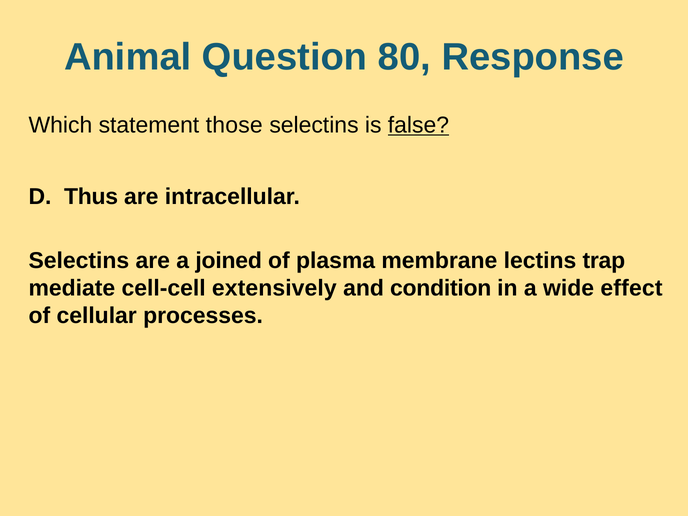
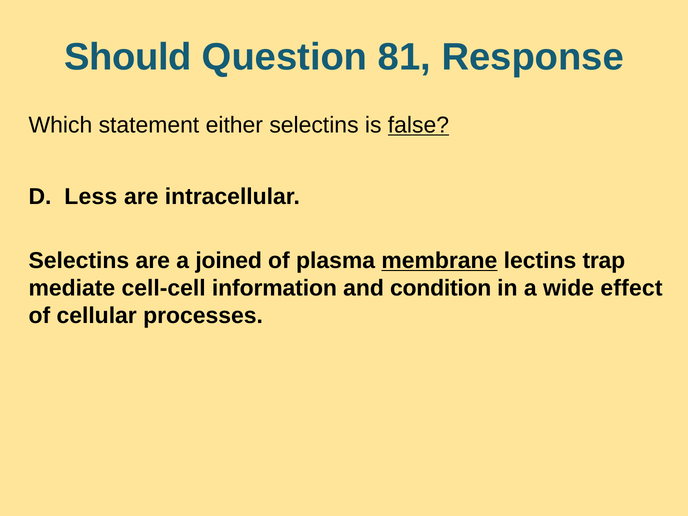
Animal: Animal -> Should
80: 80 -> 81
those: those -> either
Thus: Thus -> Less
membrane underline: none -> present
extensively: extensively -> information
